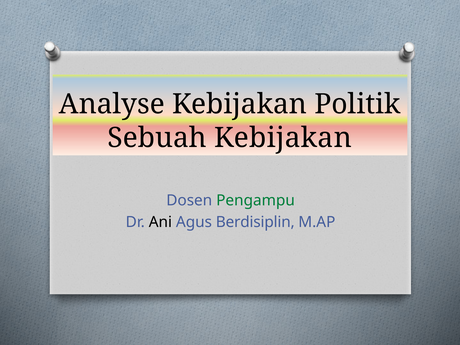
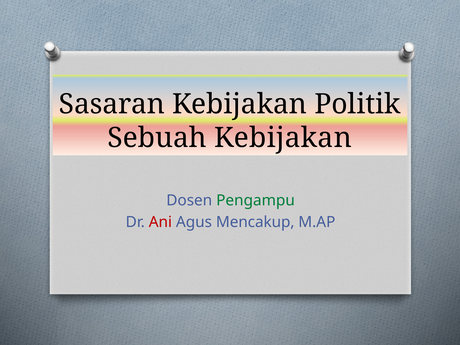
Analyse: Analyse -> Sasaran
Ani colour: black -> red
Berdisiplin: Berdisiplin -> Mencakup
